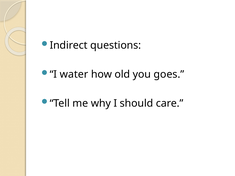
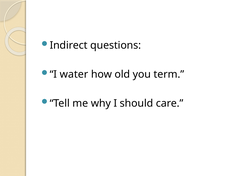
goes: goes -> term
